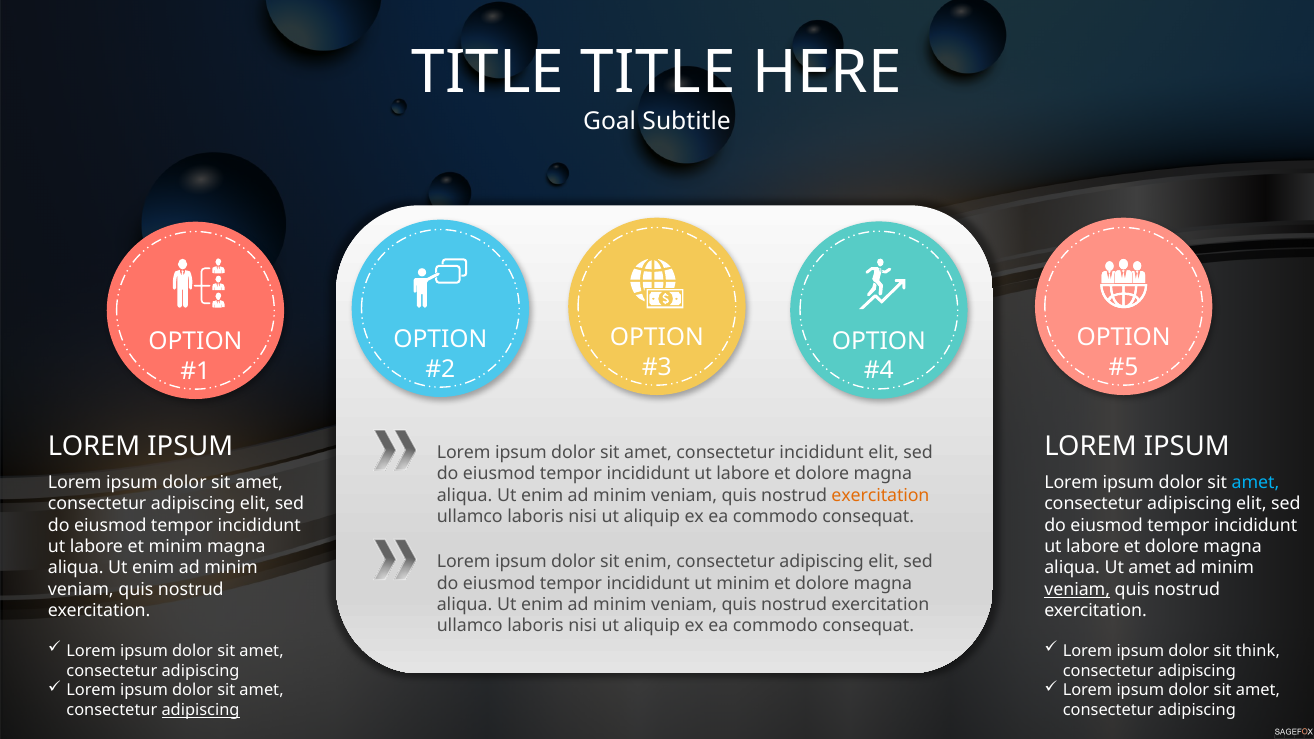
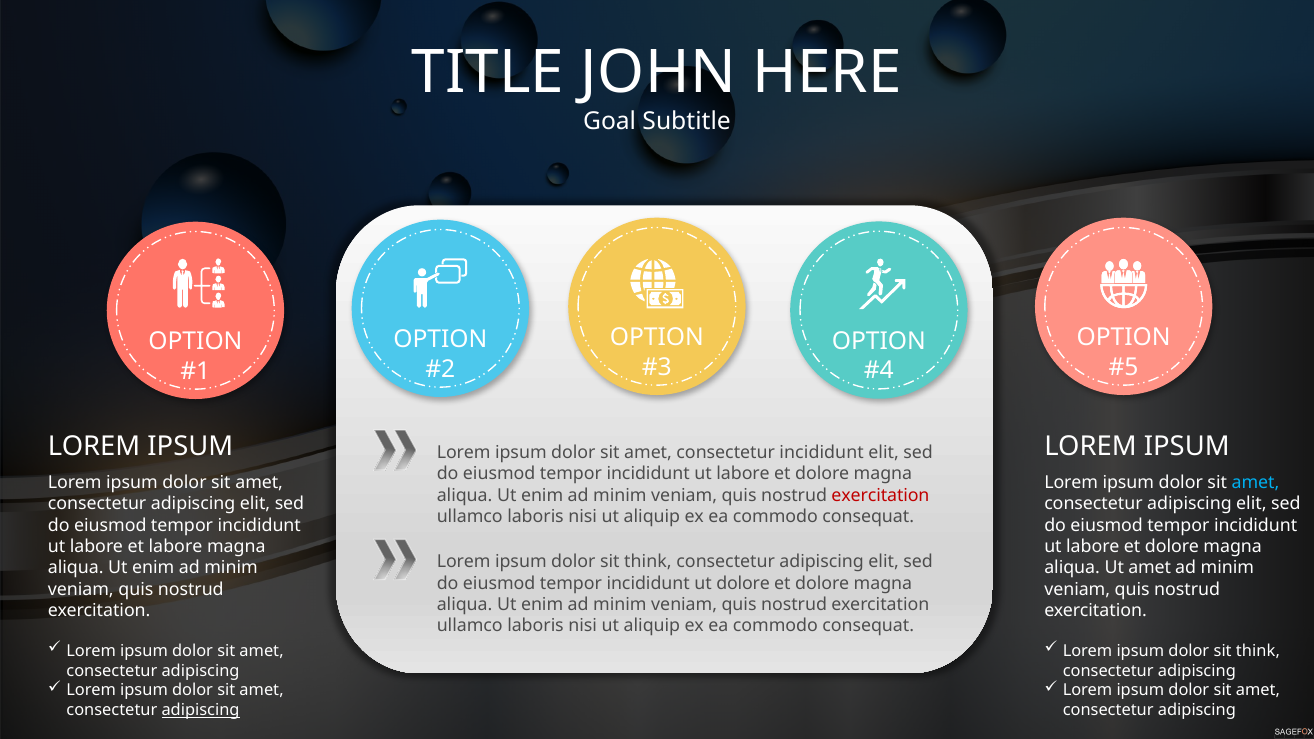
TITLE TITLE: TITLE -> JOHN
exercitation at (880, 495) colour: orange -> red
et minim: minim -> labore
enim at (648, 562): enim -> think
ut minim: minim -> dolore
veniam at (1077, 590) underline: present -> none
